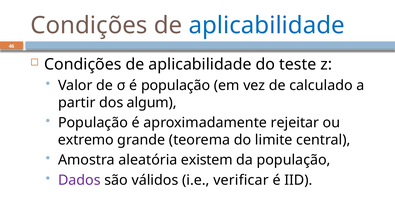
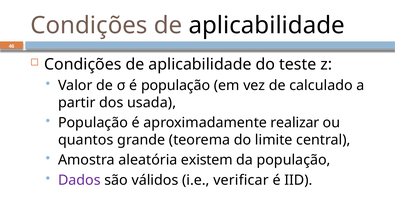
aplicabilidade at (267, 26) colour: blue -> black
algum: algum -> usada
rejeitar: rejeitar -> realizar
extremo: extremo -> quantos
